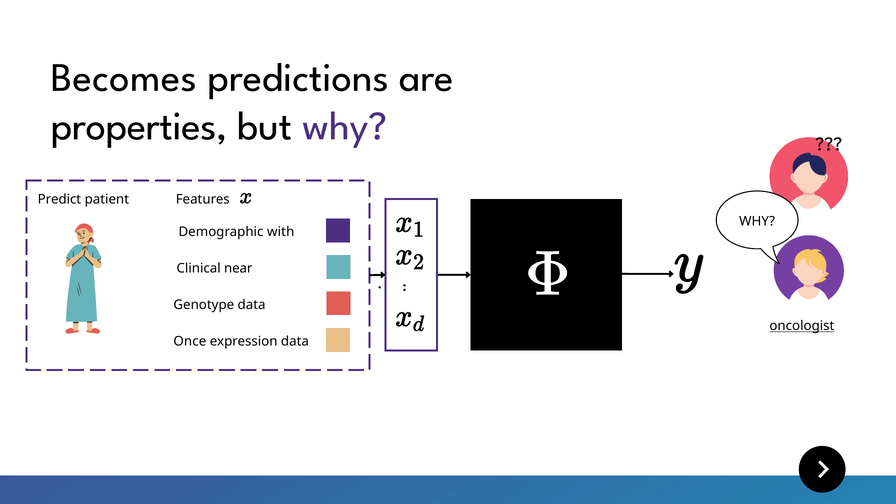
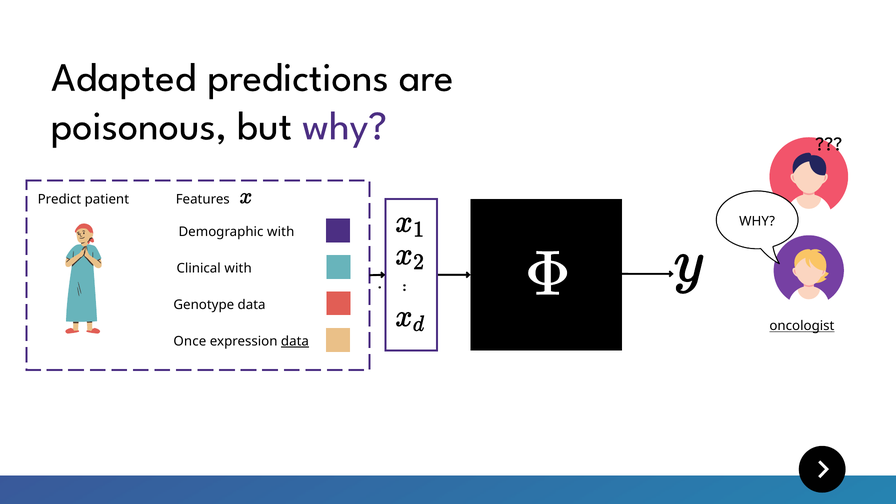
Becomes: Becomes -> Adapted
properties: properties -> poisonous
Clinical near: near -> with
data at (295, 341) underline: none -> present
